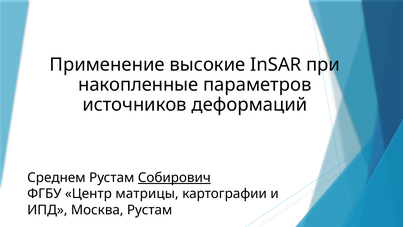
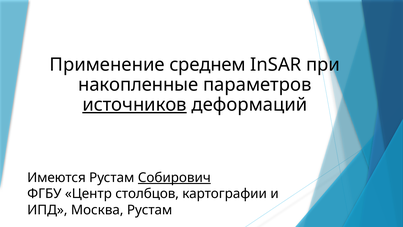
высокие: высокие -> среднем
источников underline: none -> present
Среднем: Среднем -> Имеются
матрицы: матрицы -> столбцов
